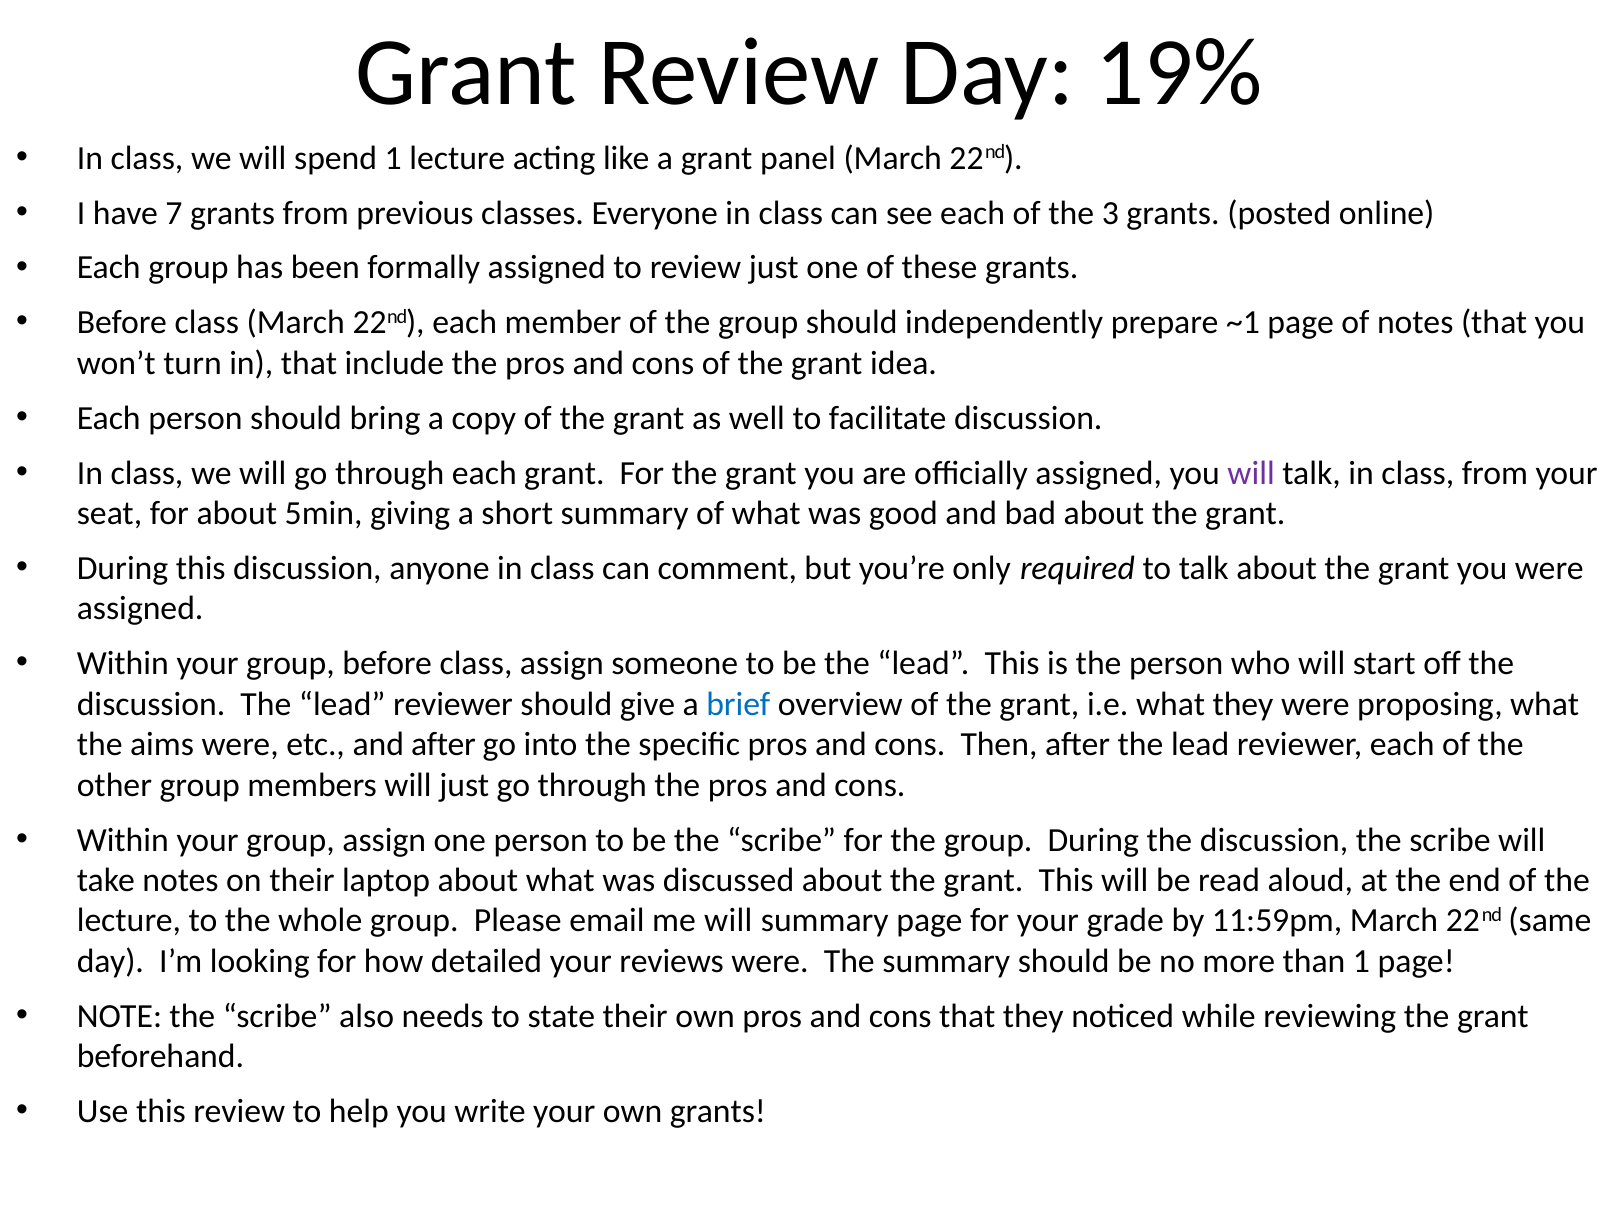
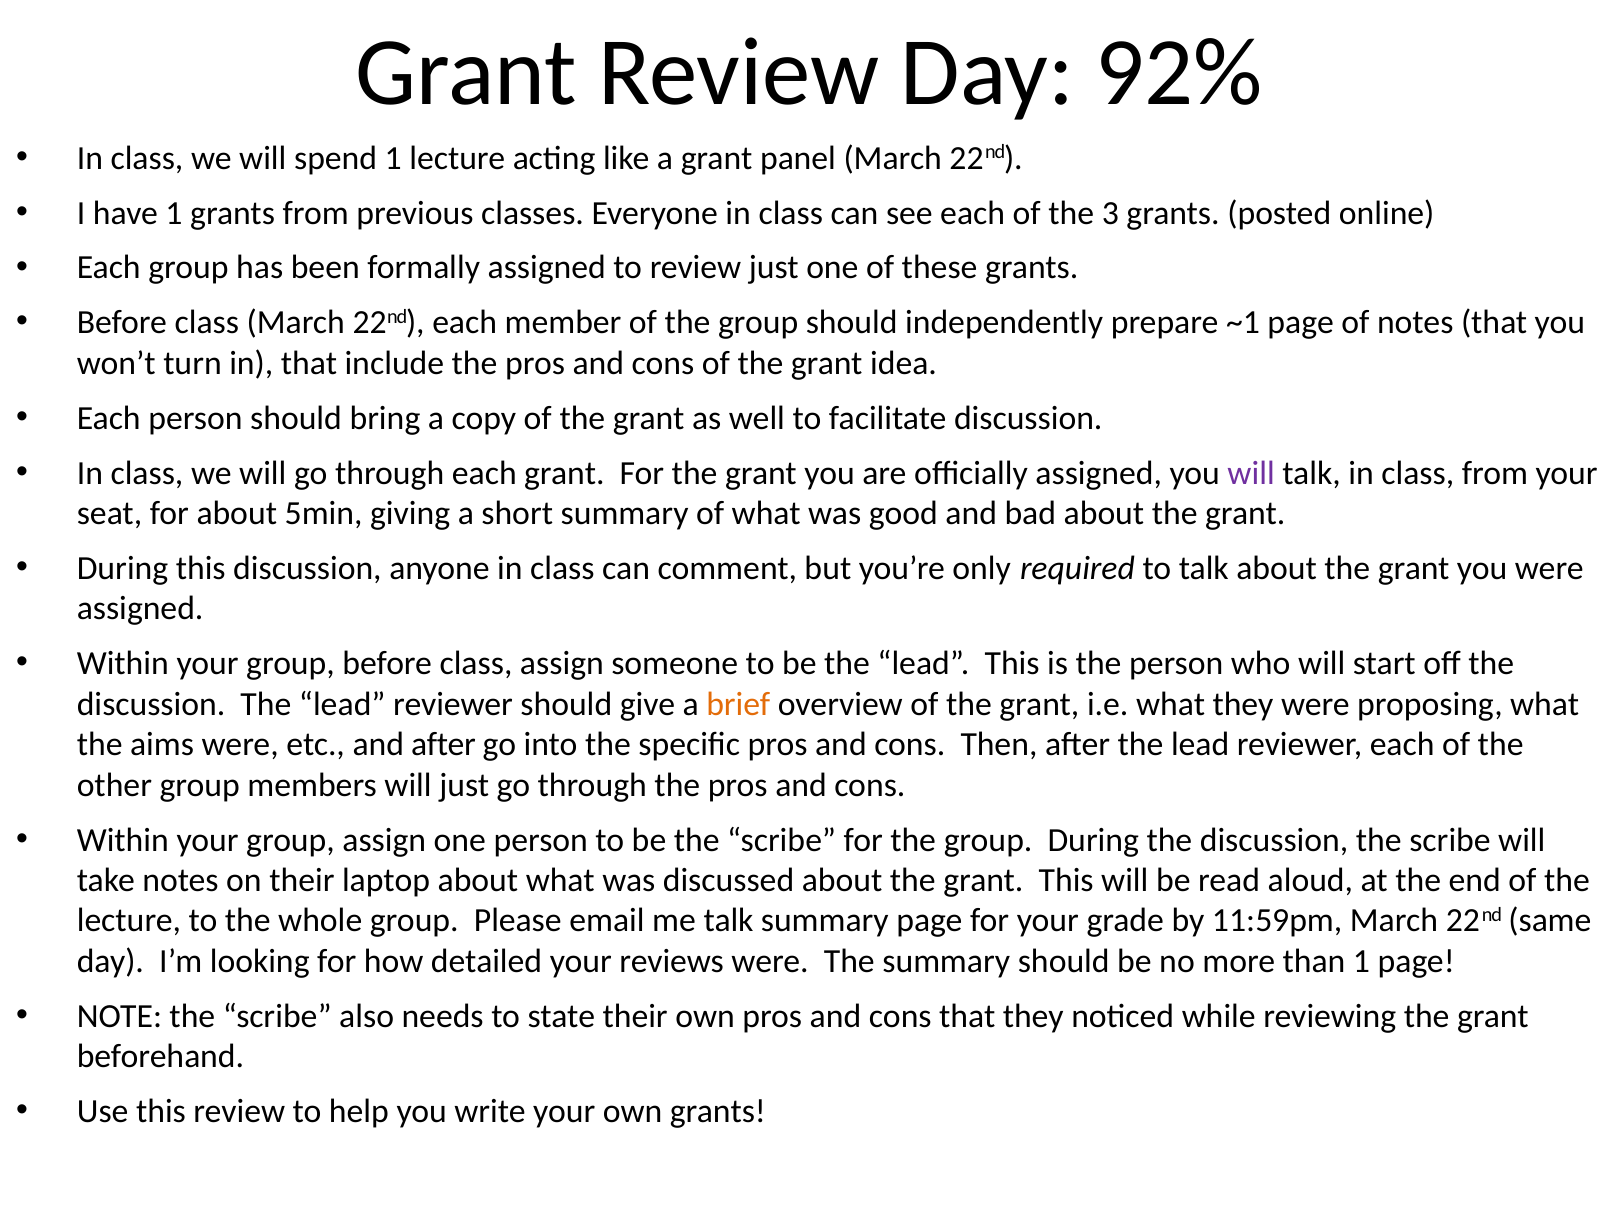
19%: 19% -> 92%
have 7: 7 -> 1
brief colour: blue -> orange
me will: will -> talk
